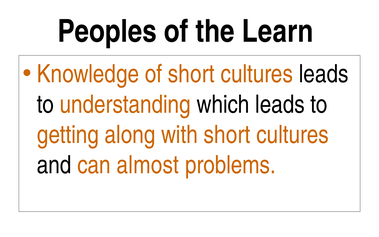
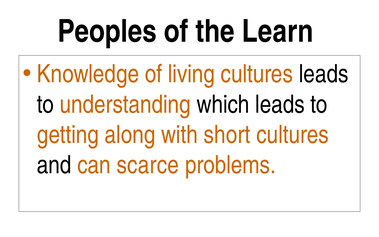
of short: short -> living
almost: almost -> scarce
